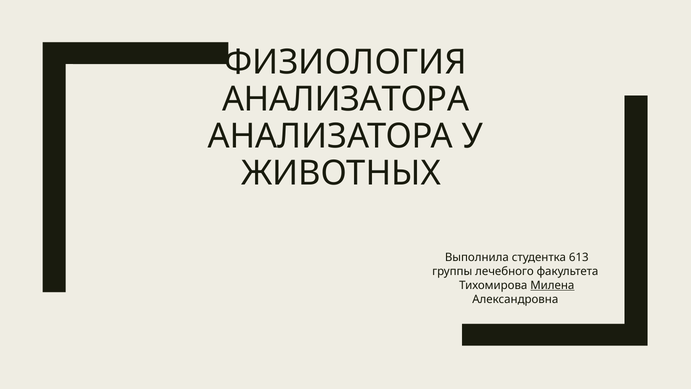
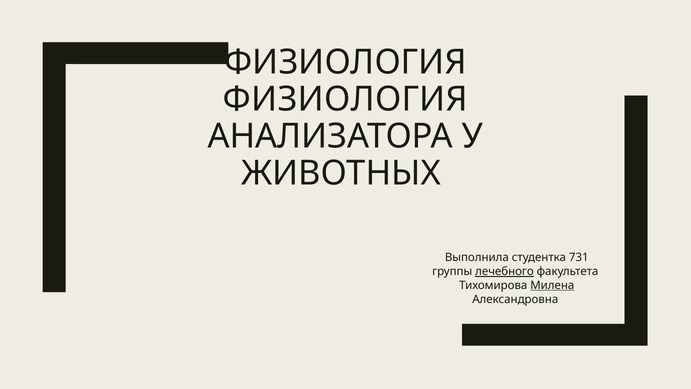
АНАЛИЗАТОРА at (346, 99): АНАЛИЗАТОРА -> ФИЗИОЛОГИЯ
613: 613 -> 731
лечебного underline: none -> present
